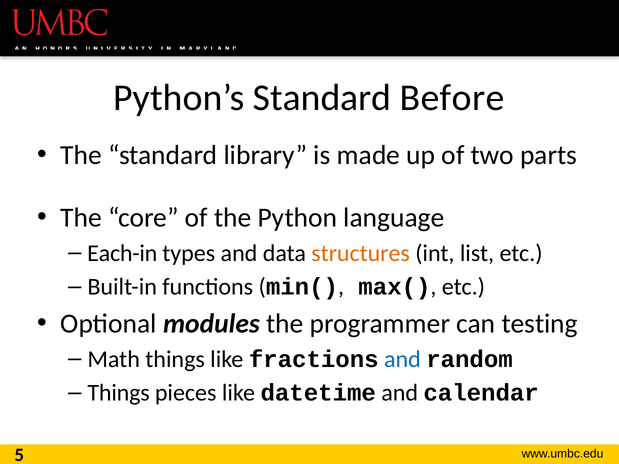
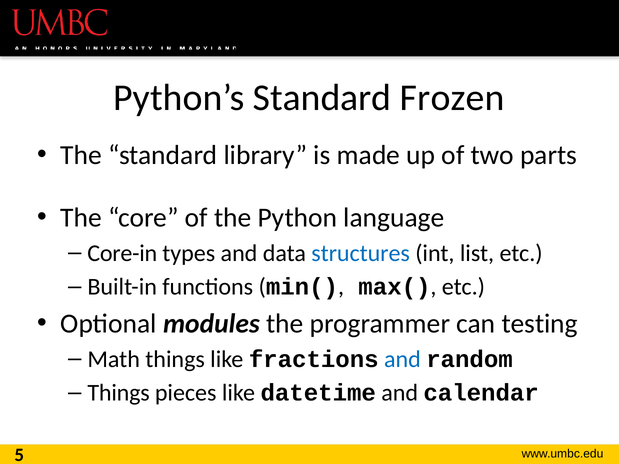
Before: Before -> Frozen
Each-in: Each-in -> Core-in
structures colour: orange -> blue
